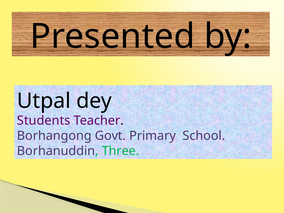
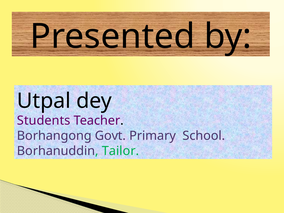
Three: Three -> Tailor
